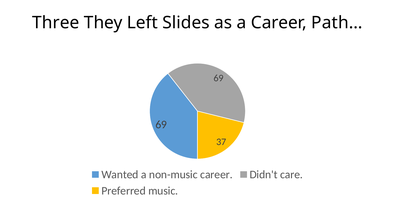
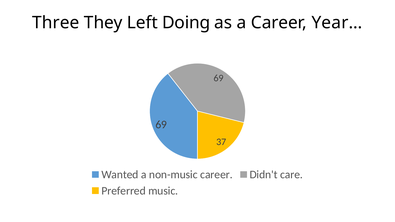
Slides: Slides -> Doing
Path…: Path… -> Year…
